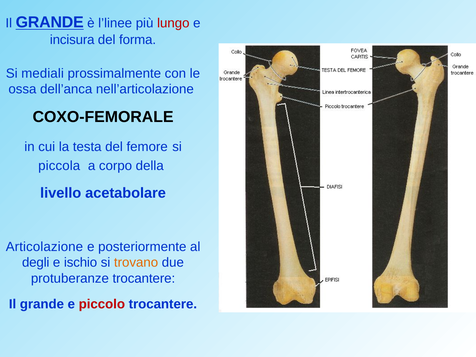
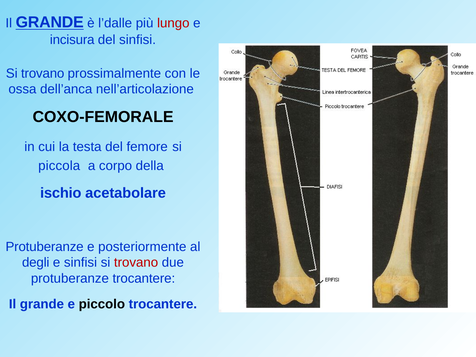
l’linee: l’linee -> l’dalle
del forma: forma -> sinfisi
mediali at (43, 73): mediali -> trovano
livello: livello -> ischio
Articolazione at (44, 247): Articolazione -> Protuberanze
e ischio: ischio -> sinfisi
trovano at (136, 263) colour: orange -> red
piccolo colour: red -> black
